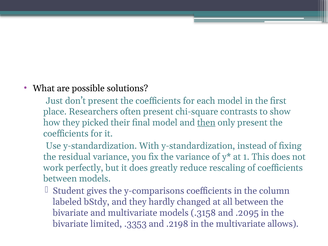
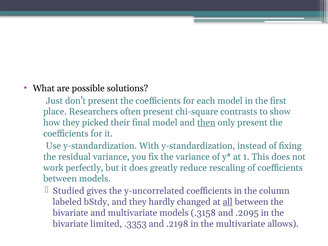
Student: Student -> Studied
y-comparisons: y-comparisons -> y-uncorrelated
all underline: none -> present
